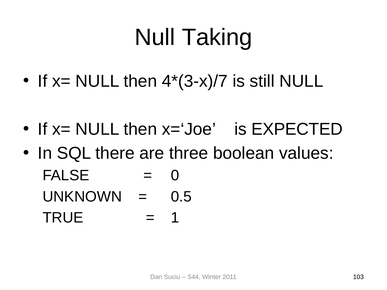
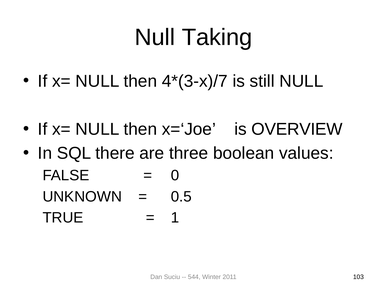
EXPECTED: EXPECTED -> OVERVIEW
